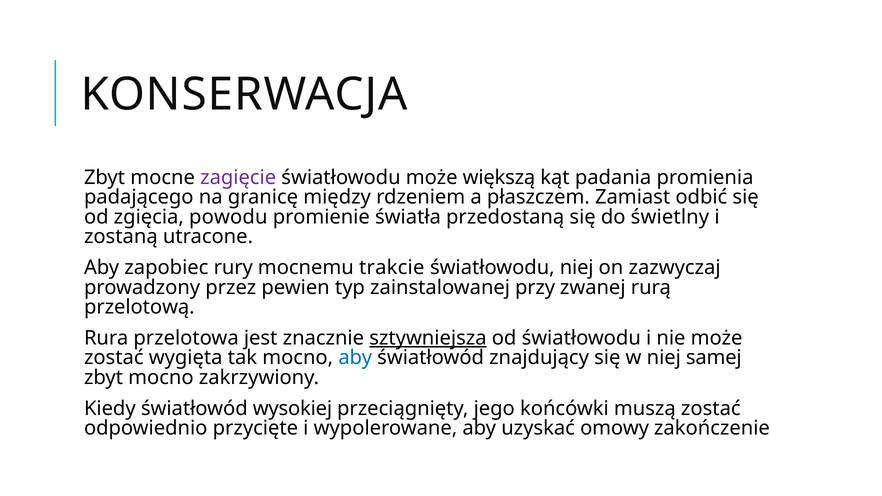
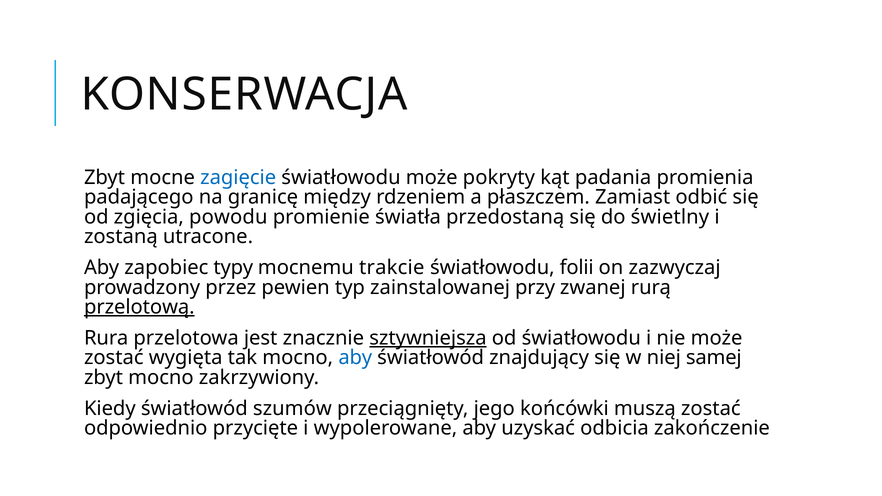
zagięcie colour: purple -> blue
większą: większą -> pokryty
rury: rury -> typy
światłowodu niej: niej -> folii
przelotową underline: none -> present
wysokiej: wysokiej -> szumów
omowy: omowy -> odbicia
